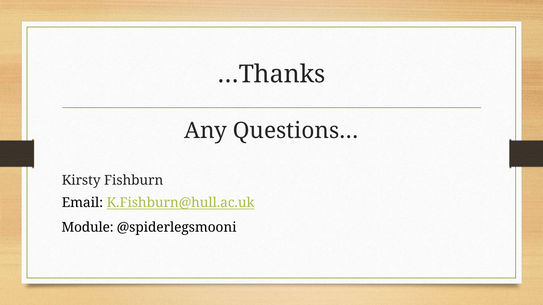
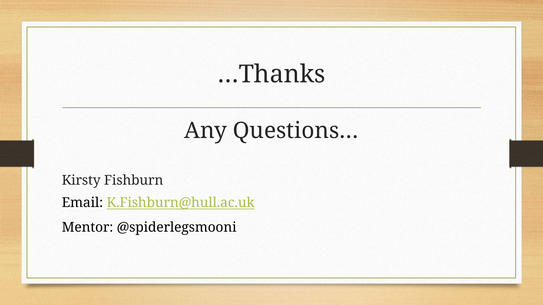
Module: Module -> Mentor
